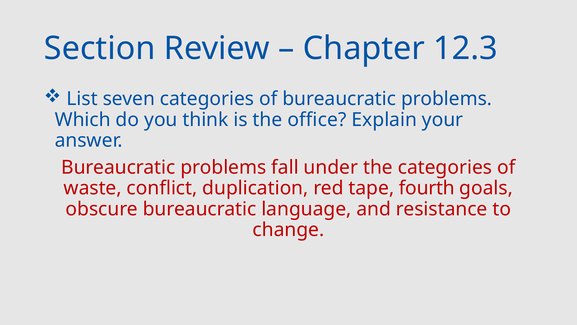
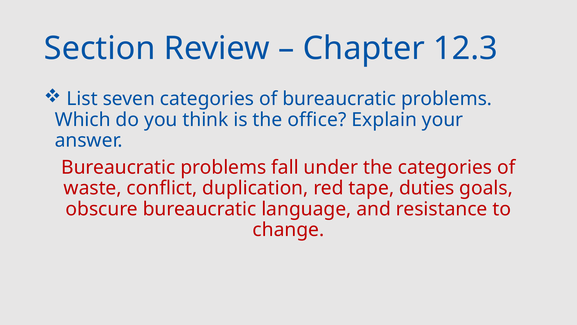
fourth: fourth -> duties
